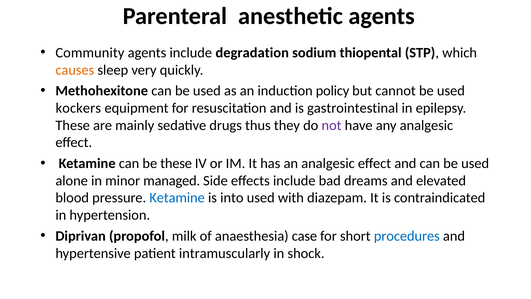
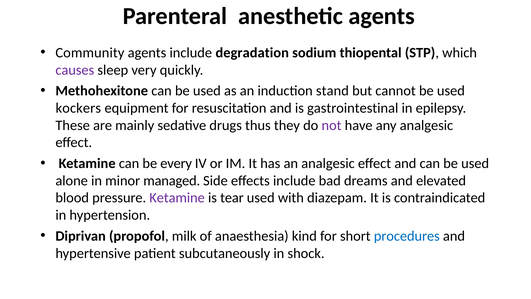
causes colour: orange -> purple
policy: policy -> stand
be these: these -> every
Ketamine at (177, 198) colour: blue -> purple
into: into -> tear
case: case -> kind
intramuscularly: intramuscularly -> subcutaneously
